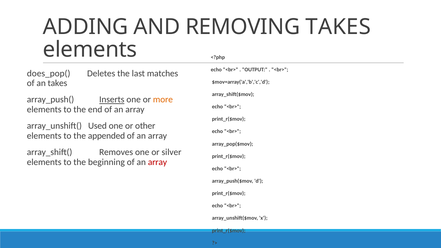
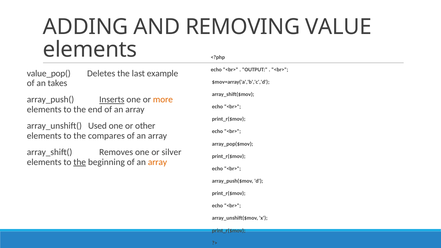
REMOVING TAKES: TAKES -> VALUE
does_pop(: does_pop( -> value_pop(
matches: matches -> example
appended: appended -> compares
the at (80, 162) underline: none -> present
array at (157, 162) colour: red -> orange
